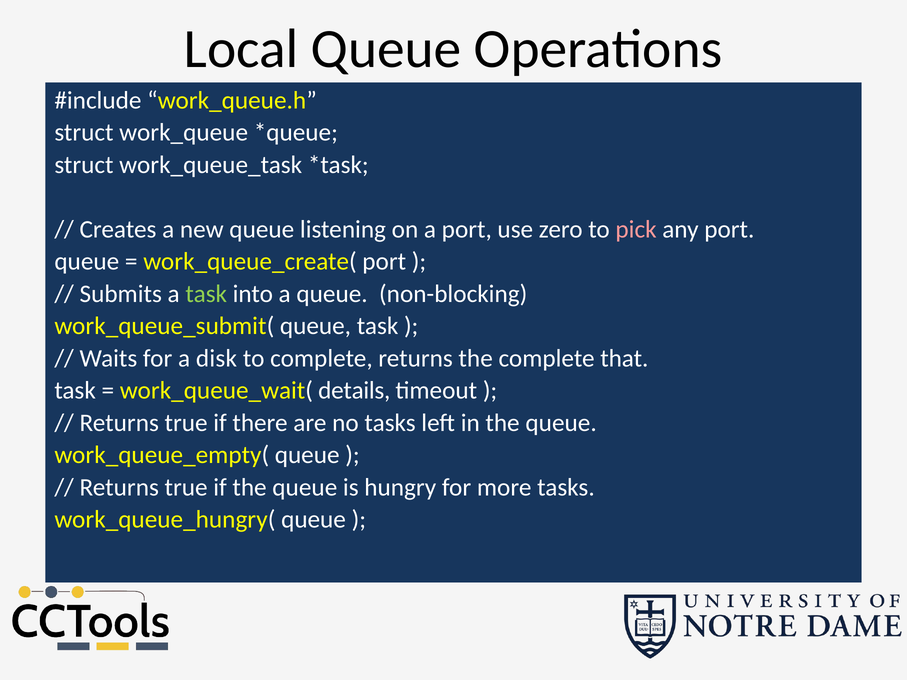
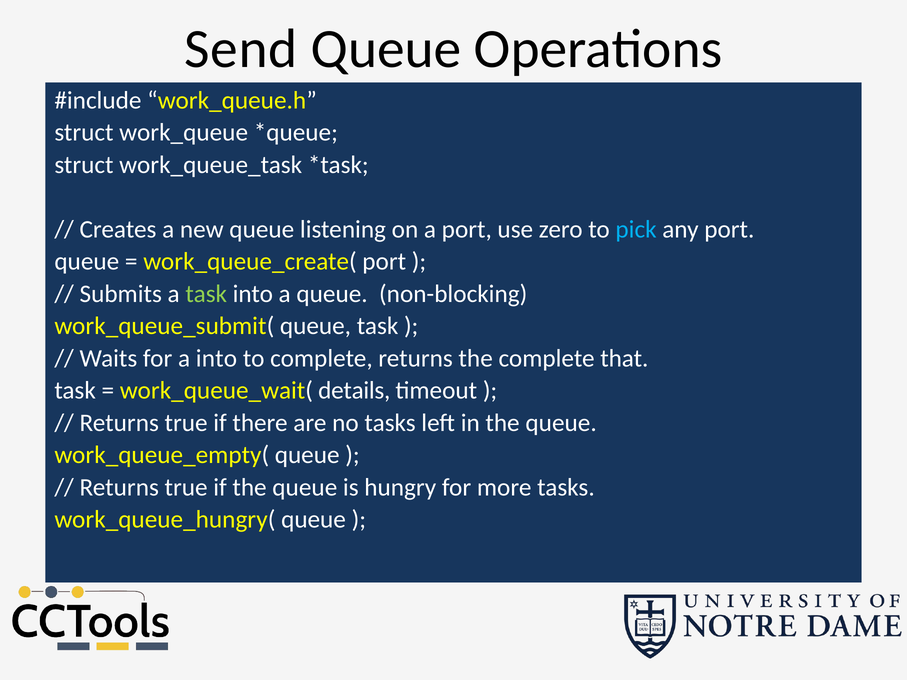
Local: Local -> Send
pick colour: pink -> light blue
a disk: disk -> into
